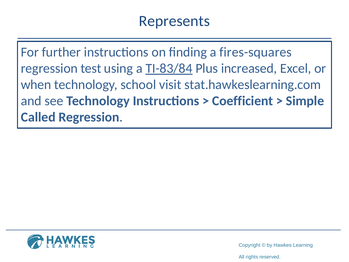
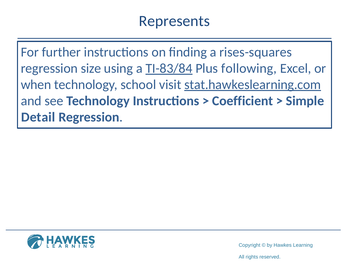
fires-squares: fires-squares -> rises-squares
test: test -> size
increased: increased -> following
stat.hawkeslearning.com underline: none -> present
Called: Called -> Detail
